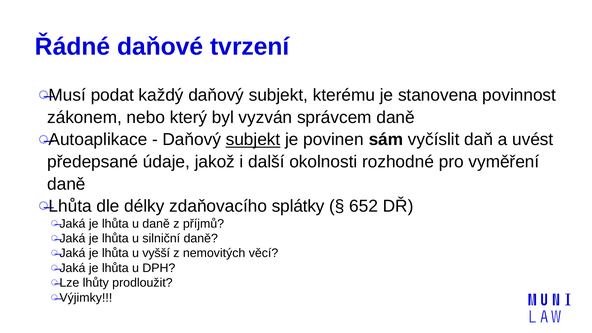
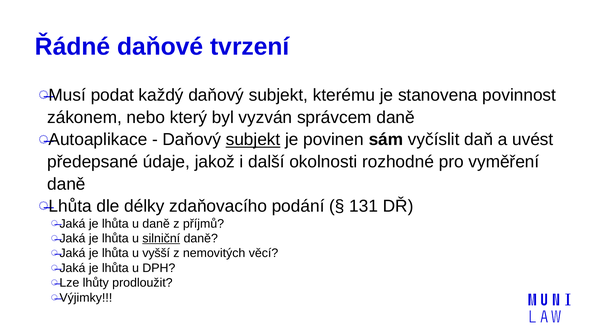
splátky: splátky -> podání
652: 652 -> 131
silniční underline: none -> present
